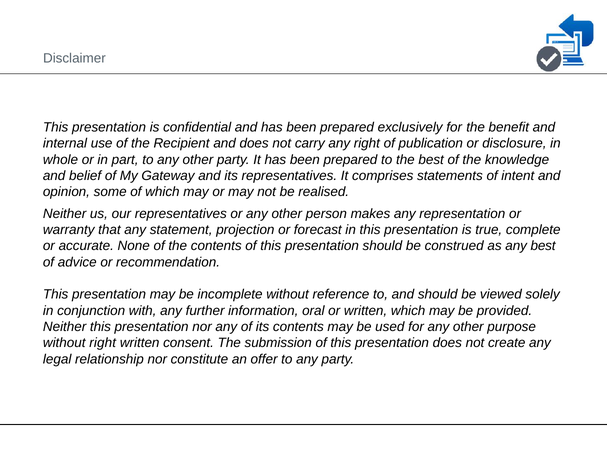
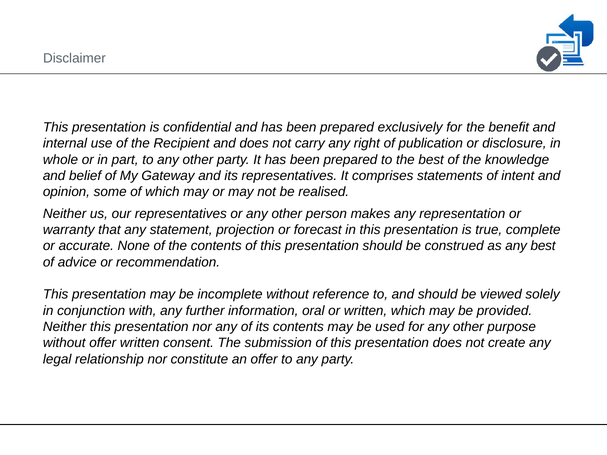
without right: right -> offer
